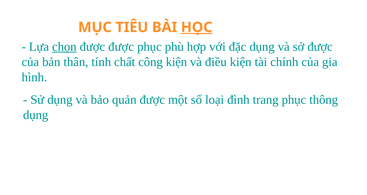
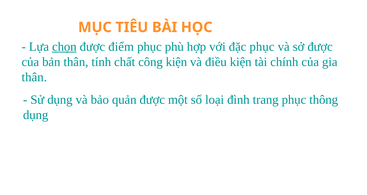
HỌC underline: present -> none
được được: được -> điểm
đặc dụng: dụng -> phục
hình at (34, 77): hình -> thân
